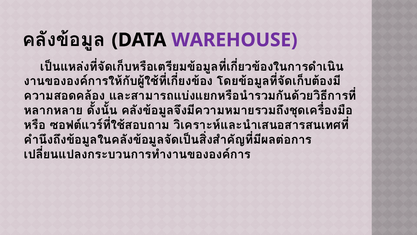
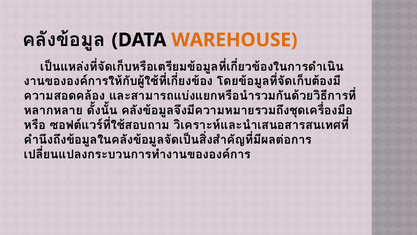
WAREHOUSE colour: purple -> orange
